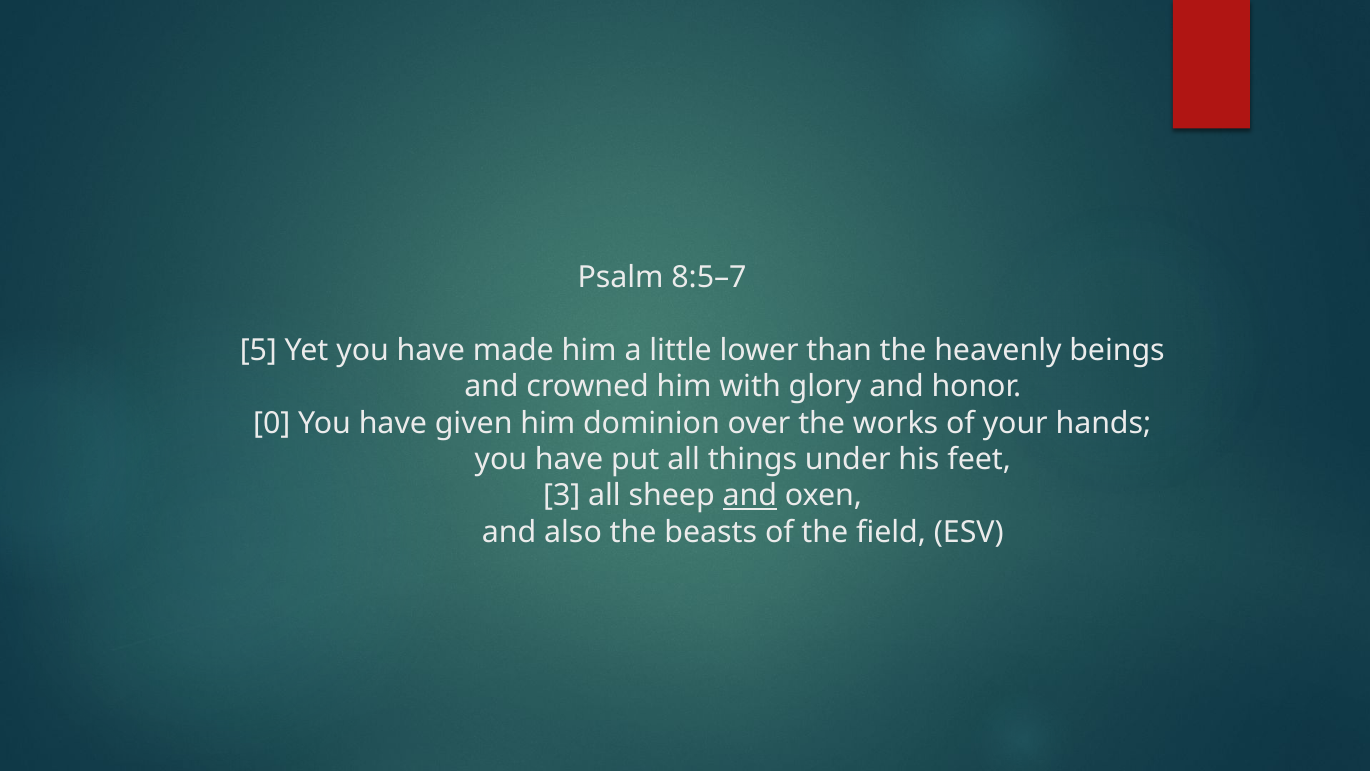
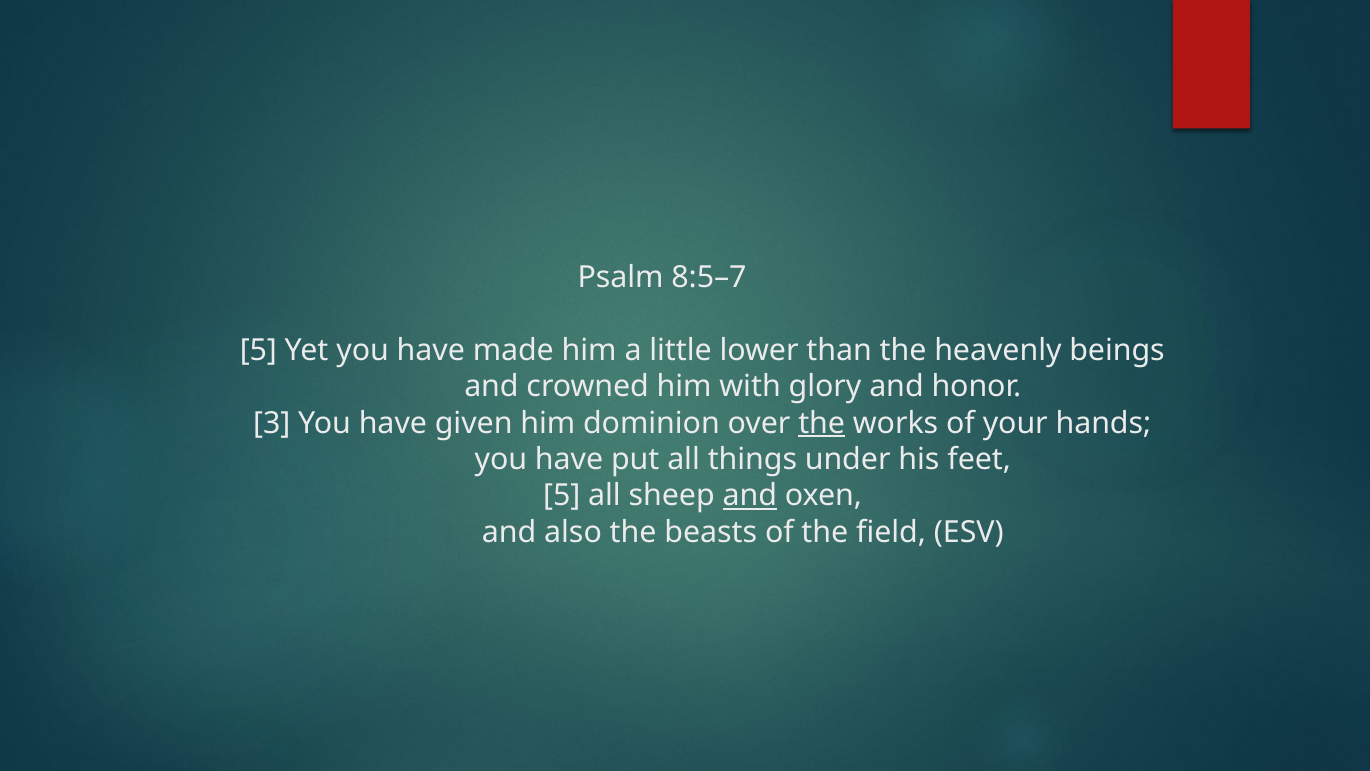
0: 0 -> 3
the at (822, 423) underline: none -> present
3 at (562, 496): 3 -> 5
